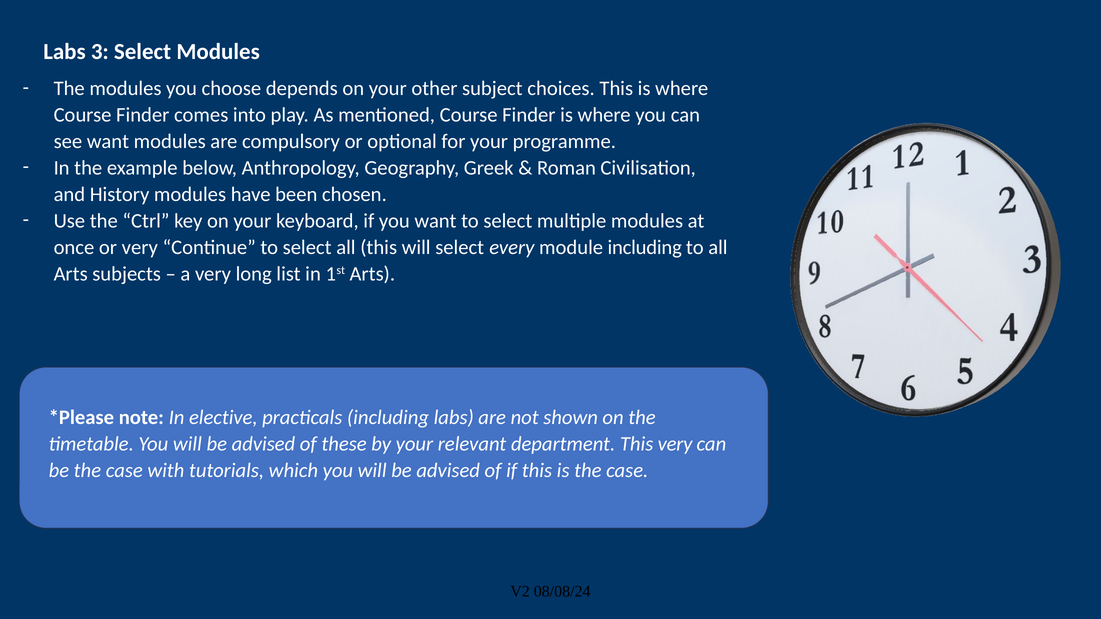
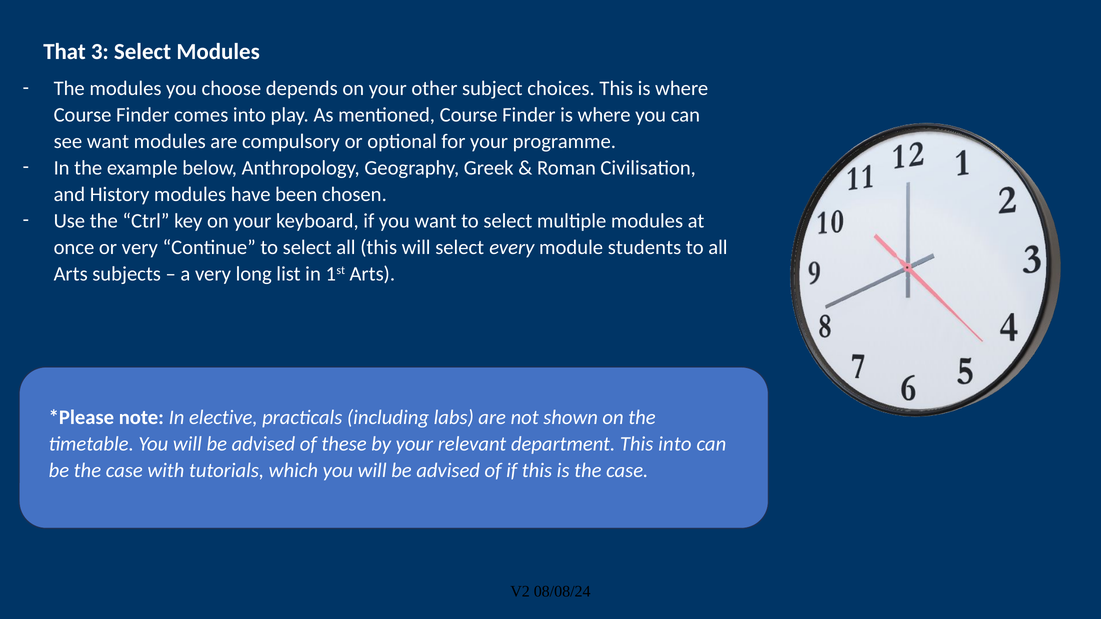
Labs at (64, 52): Labs -> That
module including: including -> students
This very: very -> into
